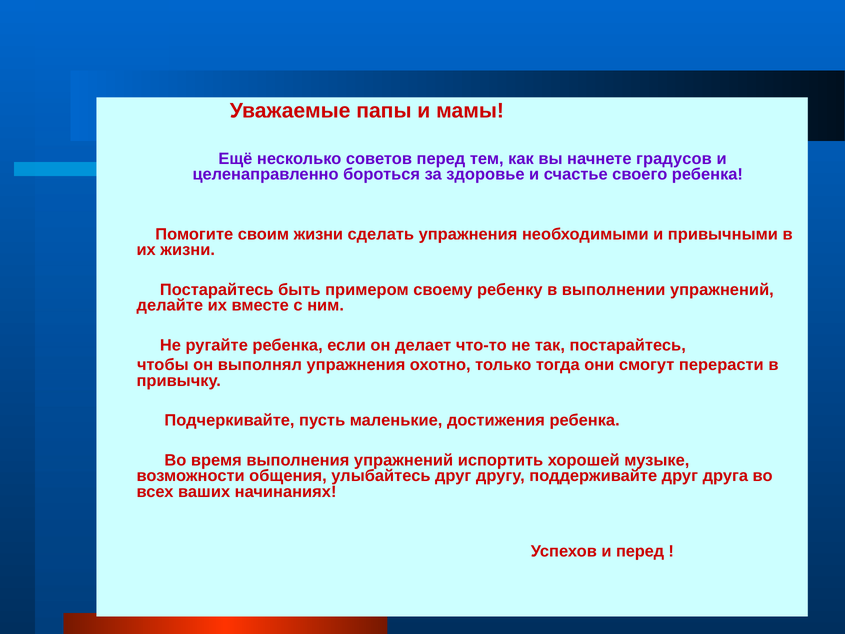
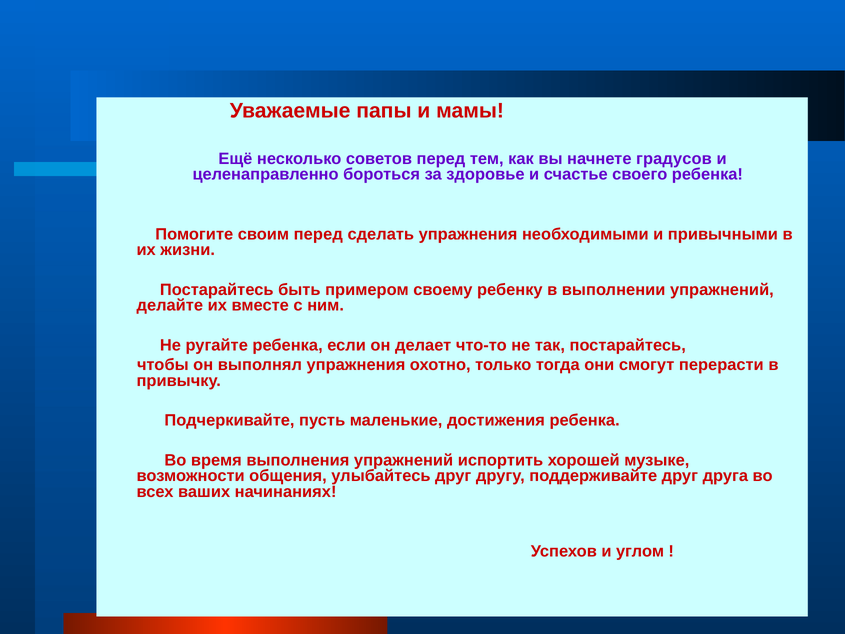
своим жизни: жизни -> перед
и перед: перед -> углом
